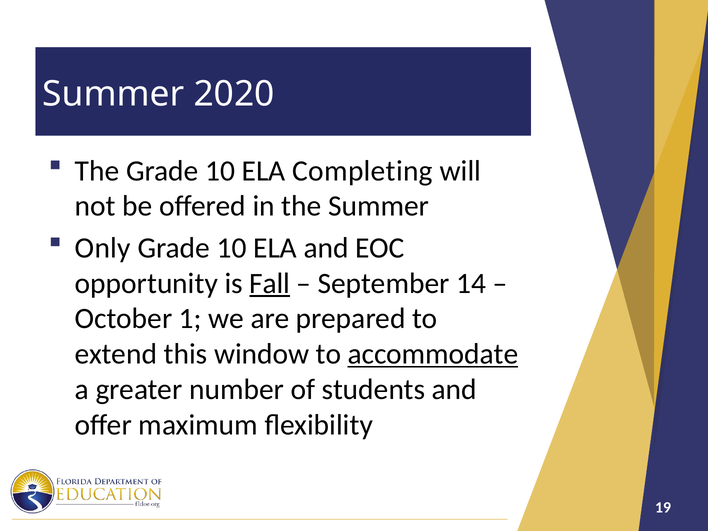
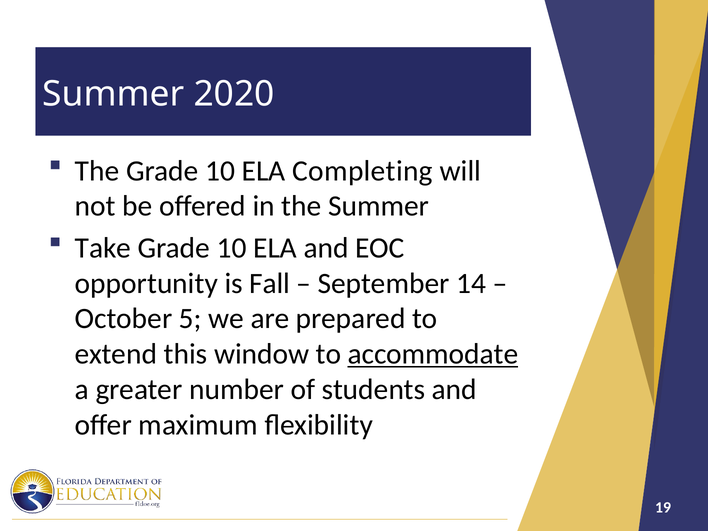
Only: Only -> Take
Fall underline: present -> none
1: 1 -> 5
